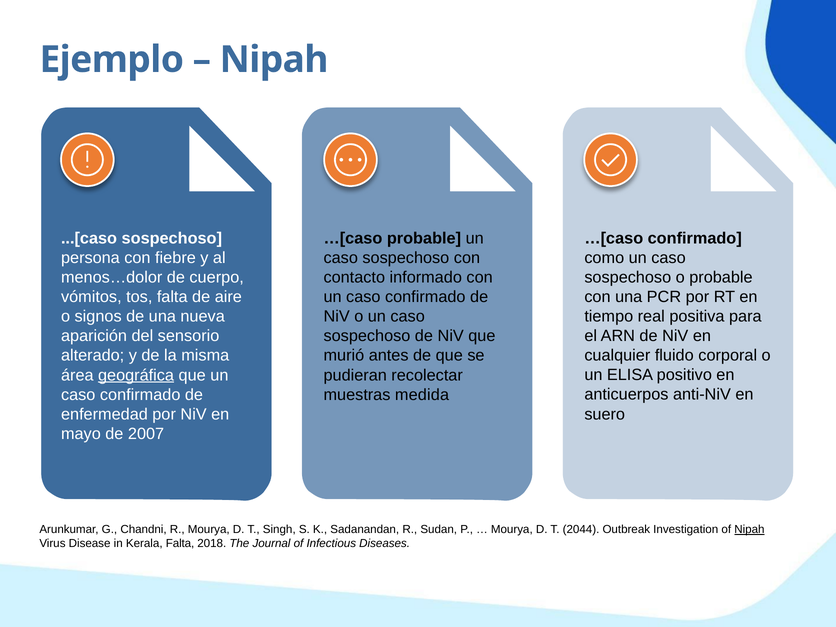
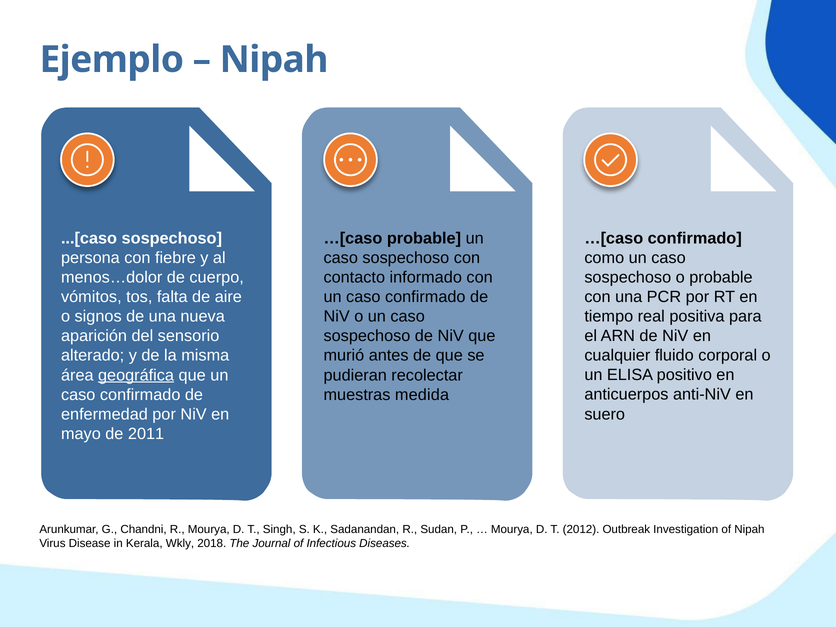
2007: 2007 -> 2011
2044: 2044 -> 2012
Nipah at (749, 530) underline: present -> none
Kerala Falta: Falta -> Wkly
